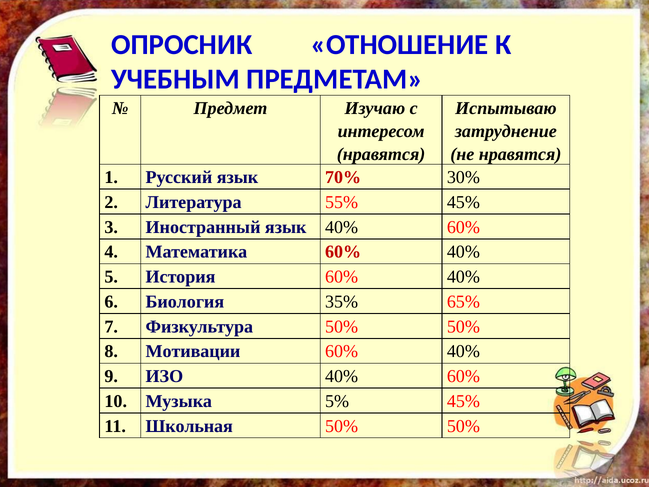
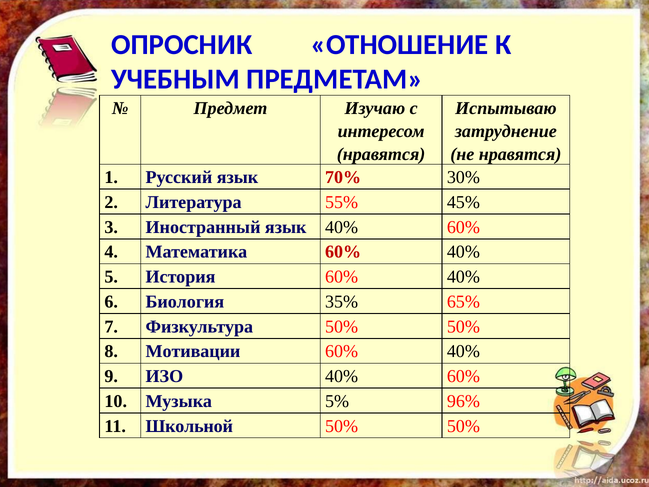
5% 45%: 45% -> 96%
Школьная: Школьная -> Школьной
